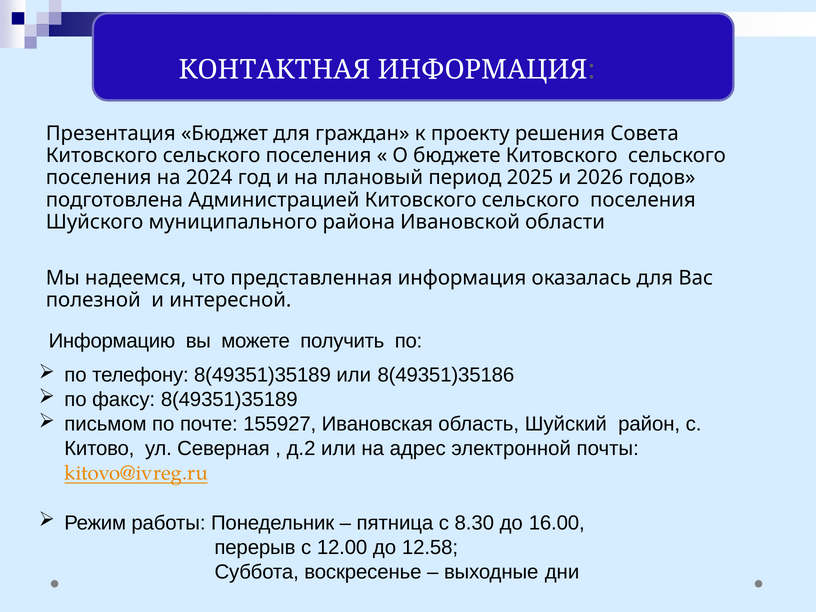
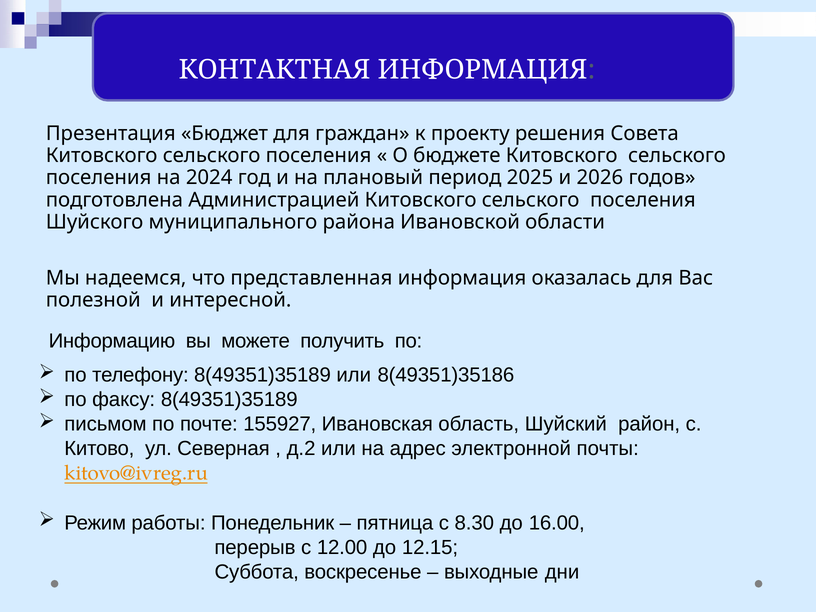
12.58: 12.58 -> 12.15
